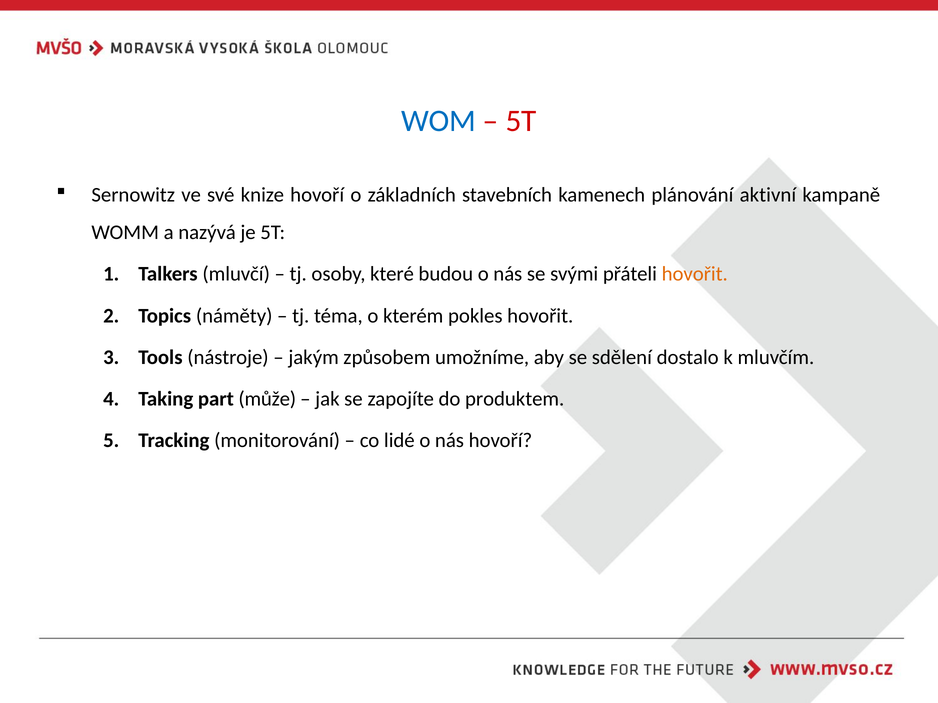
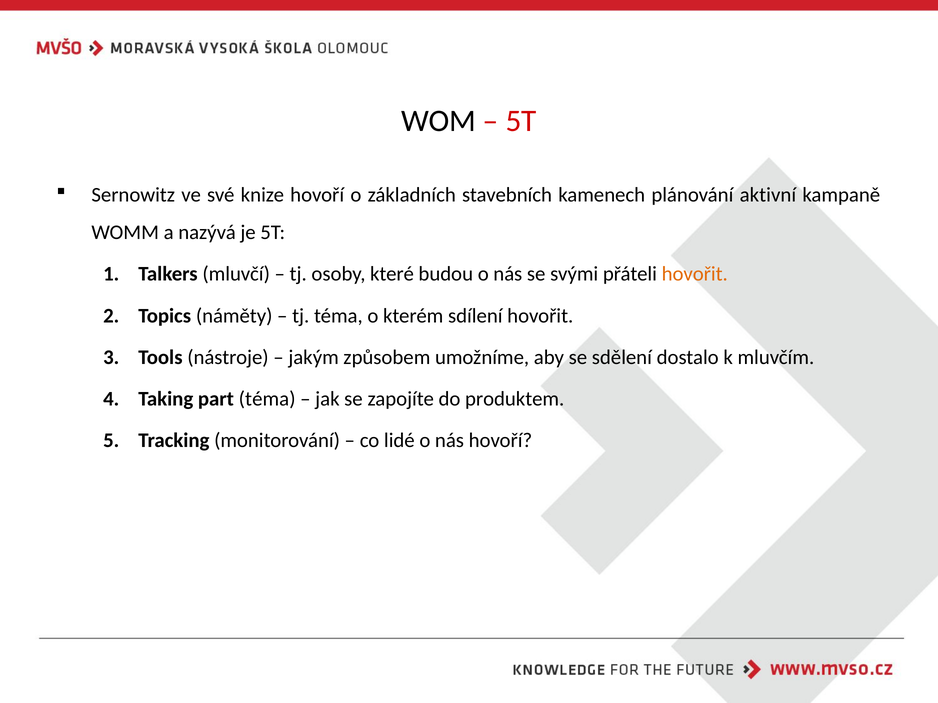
WOM colour: blue -> black
pokles: pokles -> sdílení
part může: může -> téma
